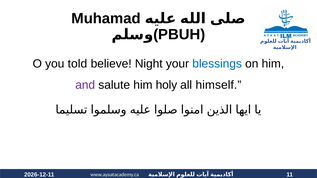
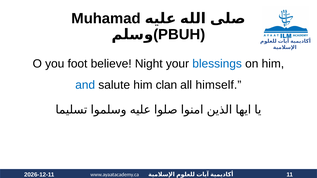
told: told -> foot
and colour: purple -> blue
holy: holy -> clan
